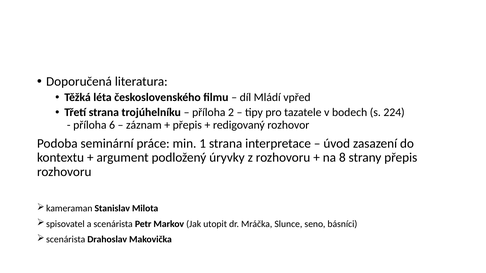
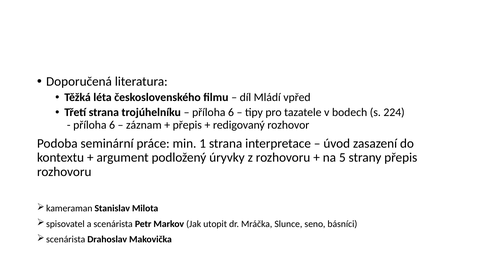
2 at (231, 113): 2 -> 6
8: 8 -> 5
